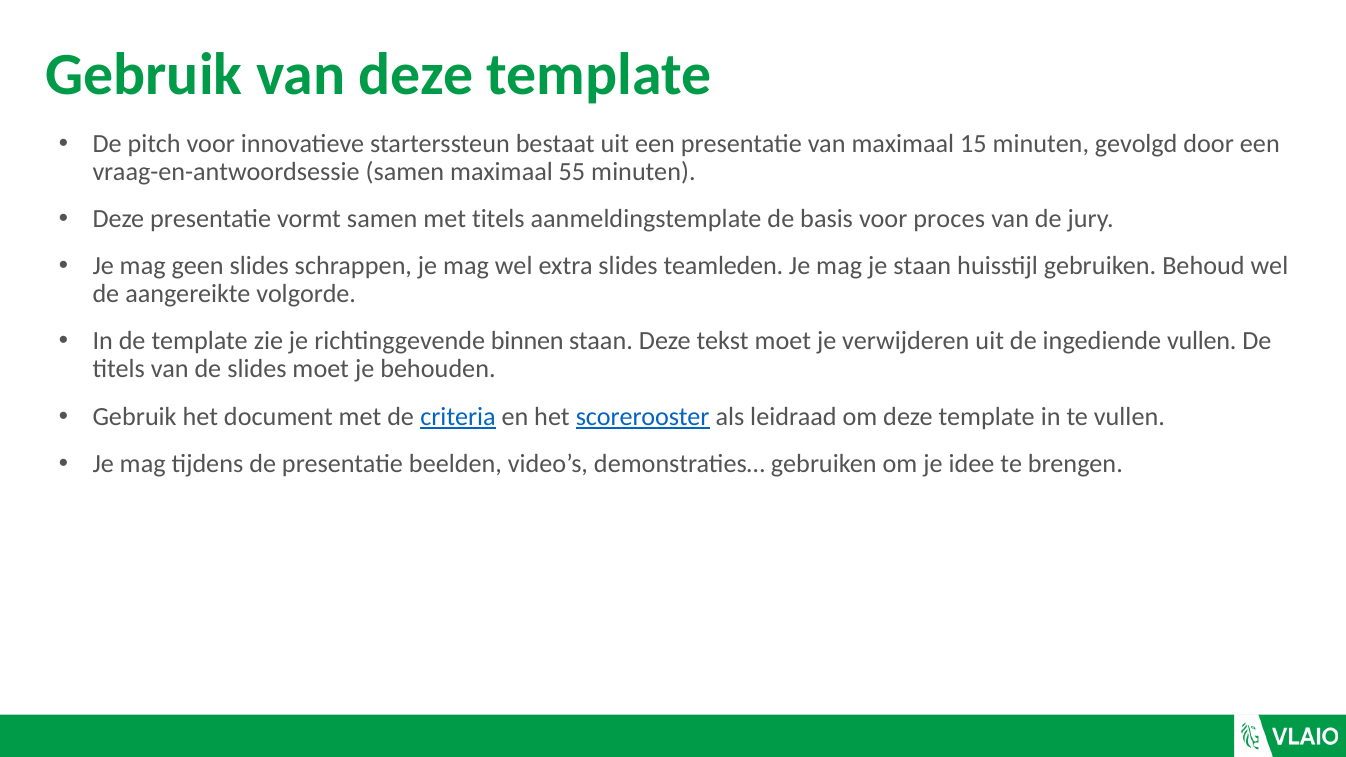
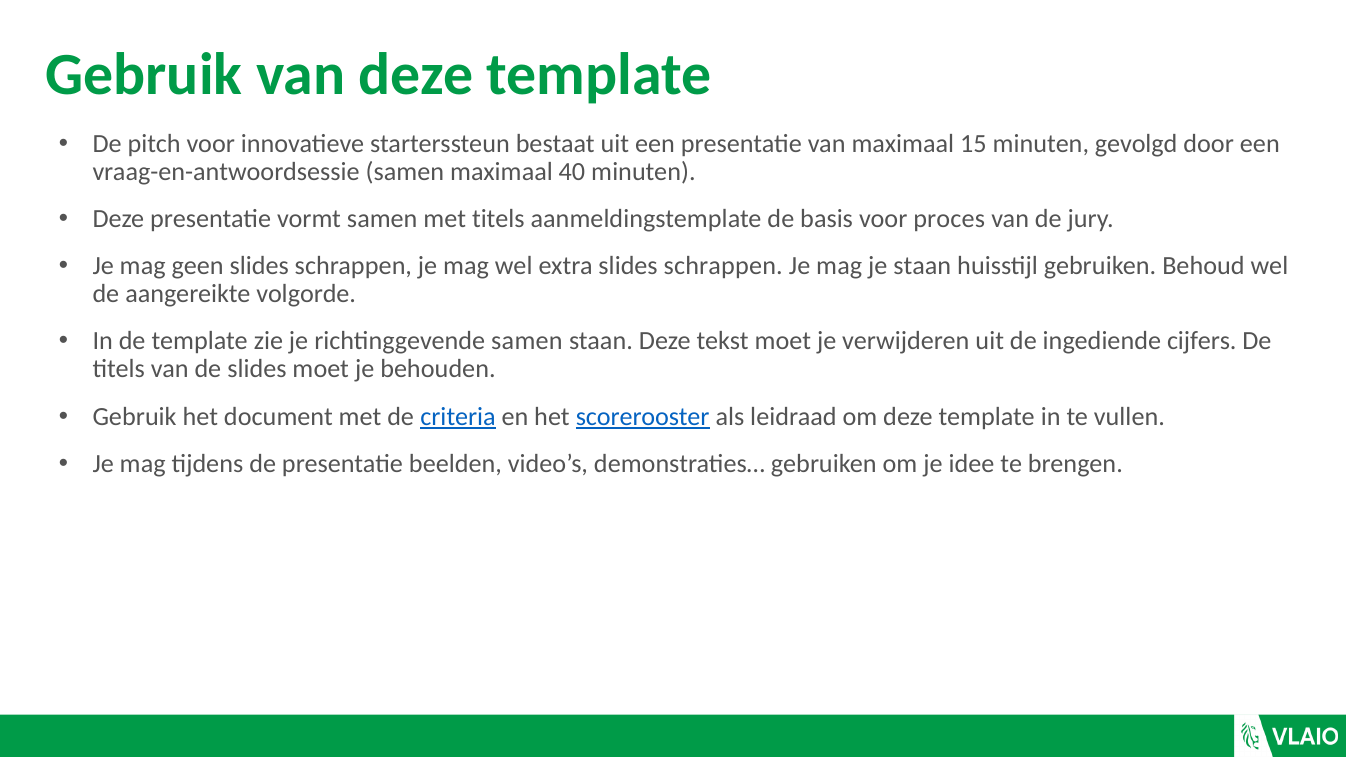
55: 55 -> 40
extra slides teamleden: teamleden -> schrappen
richtinggevende binnen: binnen -> samen
ingediende vullen: vullen -> cijfers
